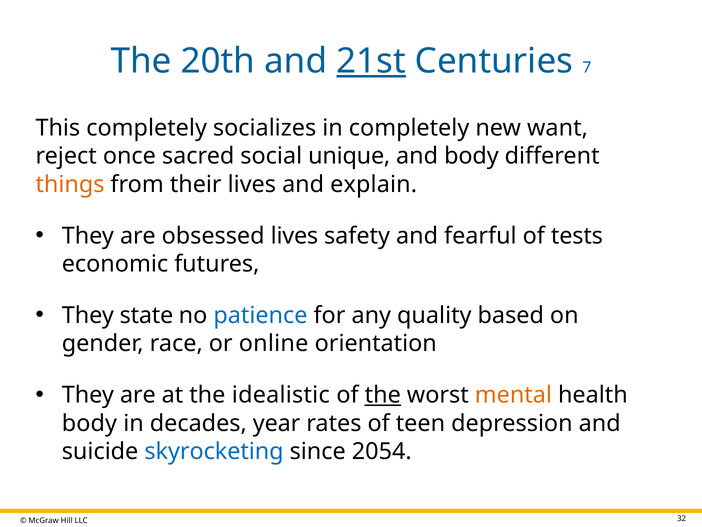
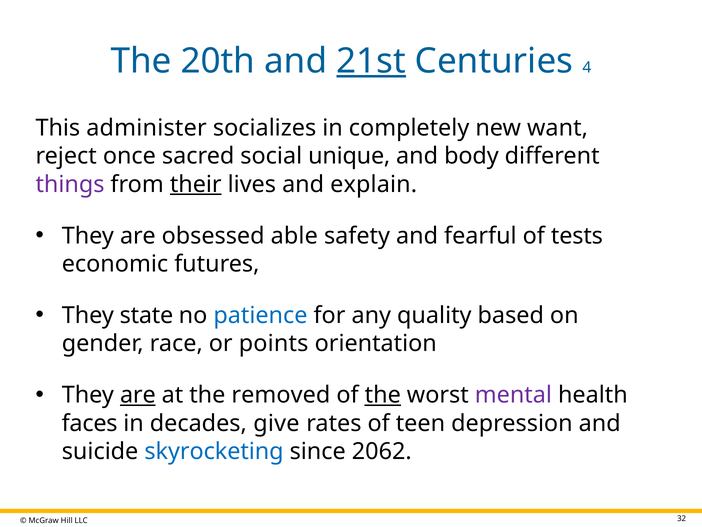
7: 7 -> 4
This completely: completely -> administer
things colour: orange -> purple
their underline: none -> present
obsessed lives: lives -> able
online: online -> points
are at (138, 395) underline: none -> present
idealistic: idealistic -> removed
mental colour: orange -> purple
body at (89, 423): body -> faces
year: year -> give
2054: 2054 -> 2062
